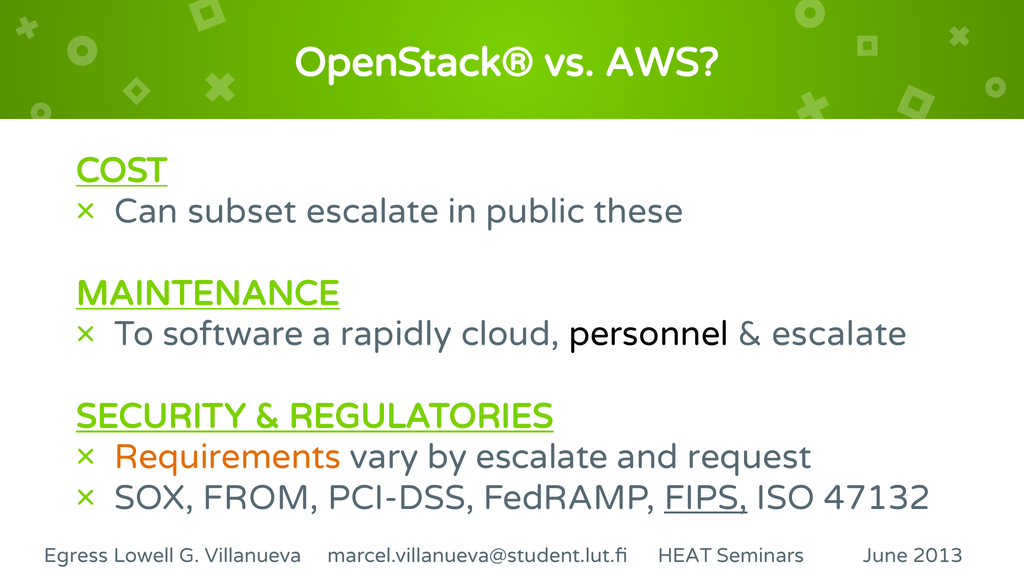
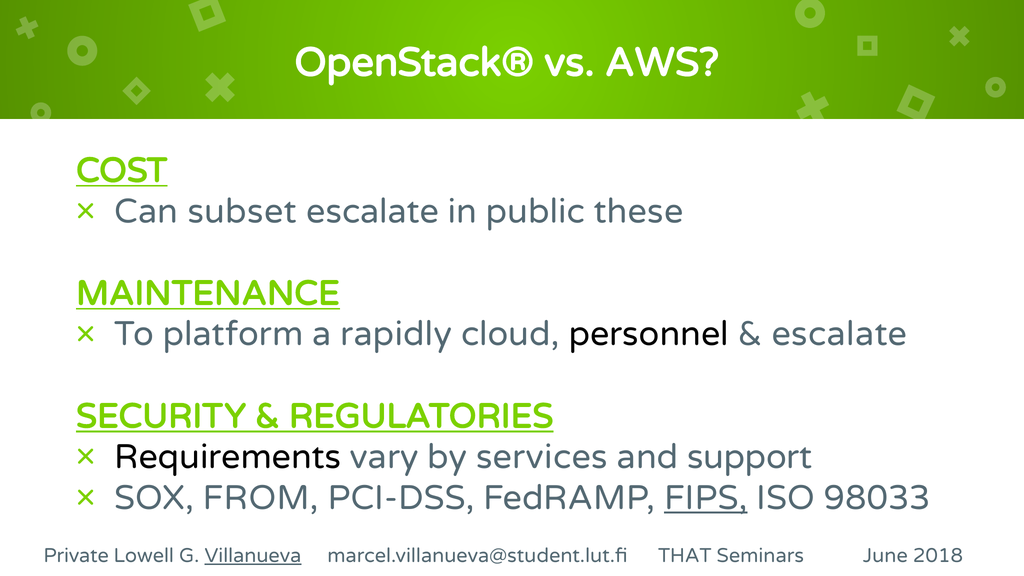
software: software -> platform
Requirements colour: orange -> black
by escalate: escalate -> services
request: request -> support
47132: 47132 -> 98033
Egress: Egress -> Private
Villanueva underline: none -> present
HEAT: HEAT -> THAT
2013: 2013 -> 2018
